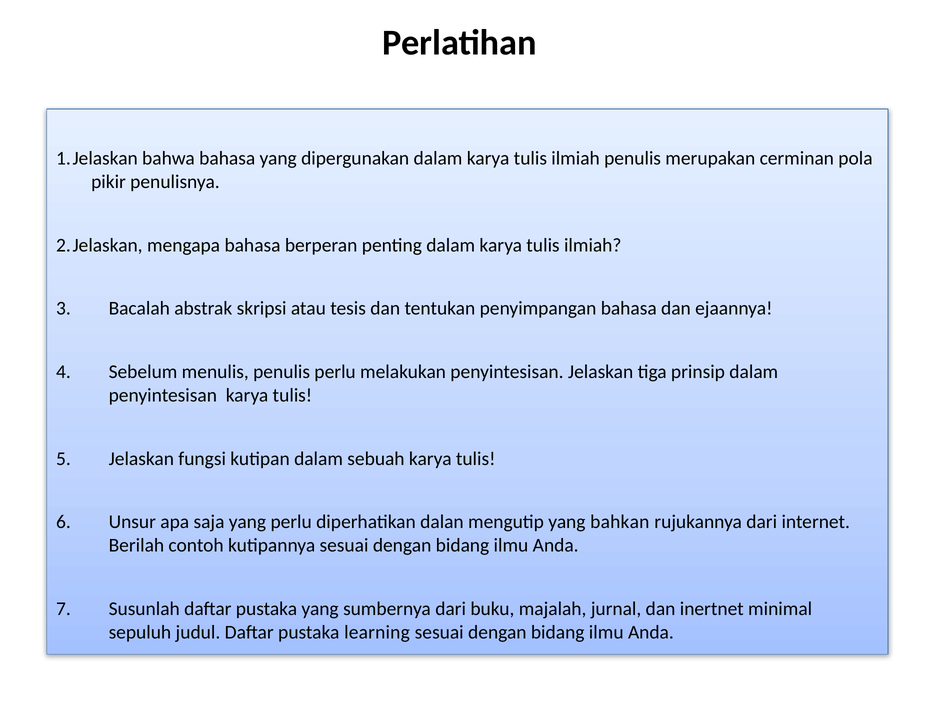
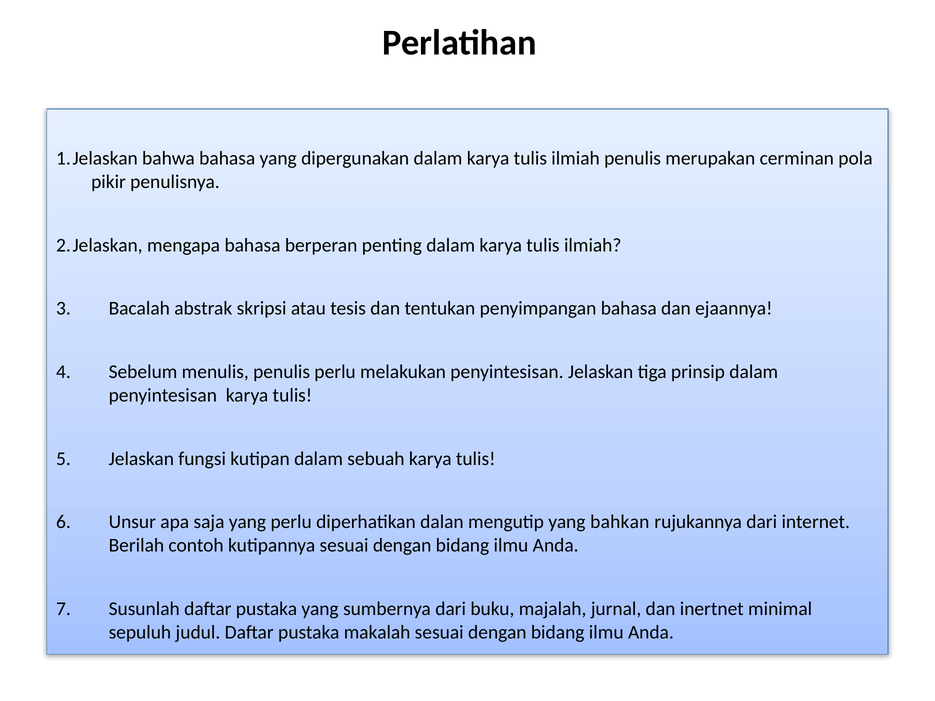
learning: learning -> makalah
